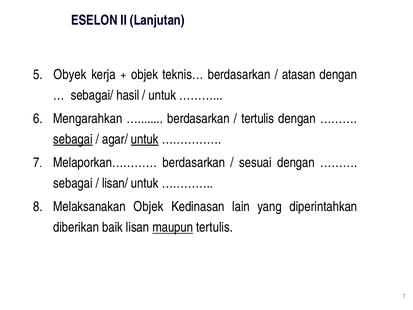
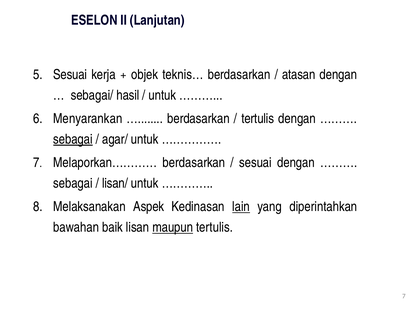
5 Obyek: Obyek -> Sesuai
Mengarahkan: Mengarahkan -> Menyarankan
untuk at (145, 139) underline: present -> none
Melaksanakan Objek: Objek -> Aspek
lain underline: none -> present
diberikan: diberikan -> bawahan
